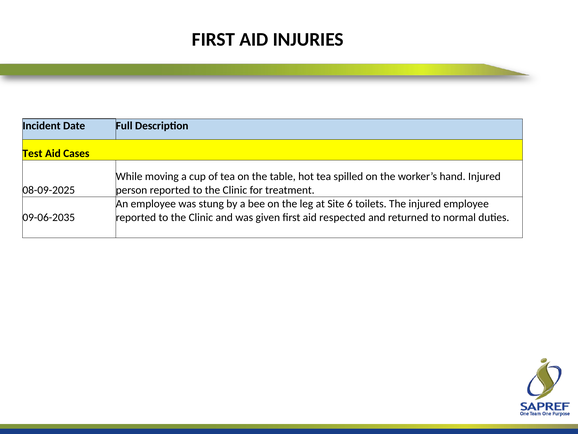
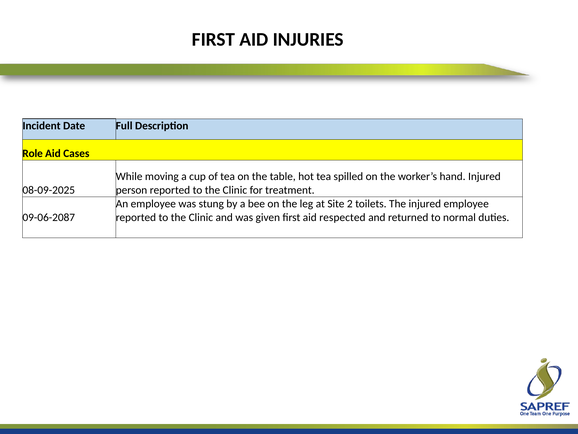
Test: Test -> Role
6: 6 -> 2
09-06-2035: 09-06-2035 -> 09-06-2087
